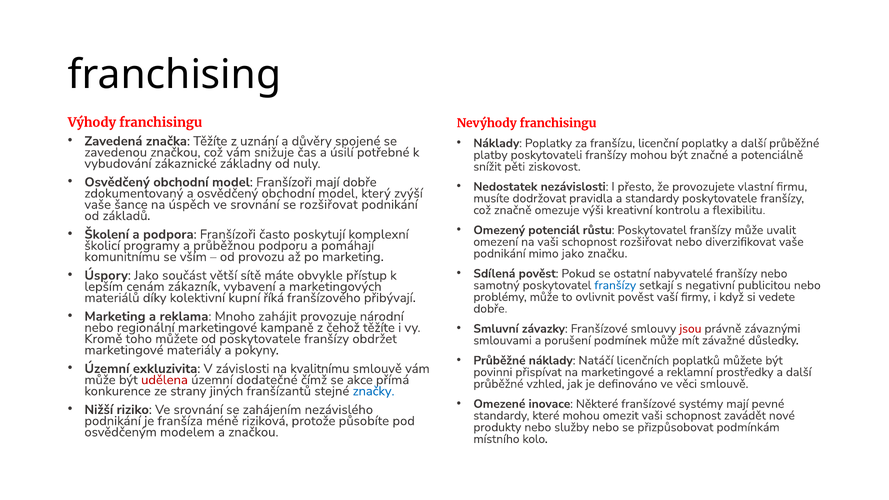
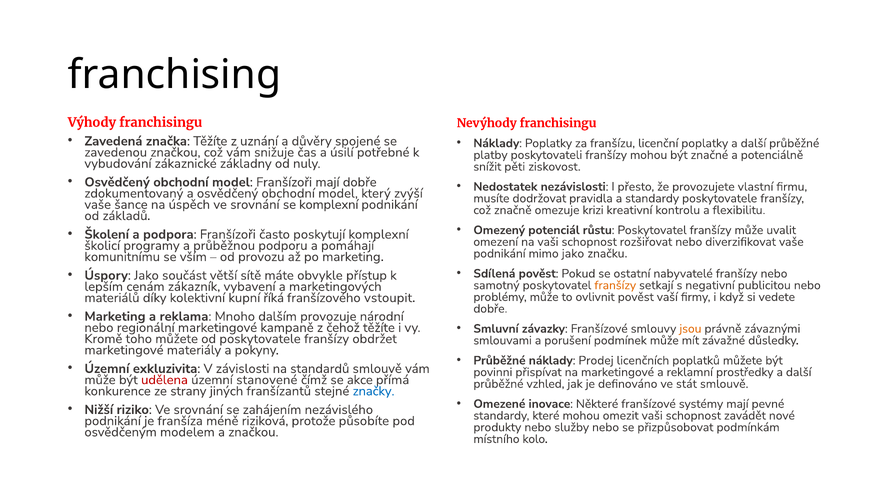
se rozšiřovat: rozšiřovat -> komplexní
výši: výši -> krizi
franšízy at (615, 285) colour: blue -> orange
přibývají: přibývají -> vstoupit
zahájit: zahájit -> dalším
jsou colour: red -> orange
Natáčí: Natáčí -> Prodej
kvalitnímu: kvalitnímu -> standardů
dodatečné: dodatečné -> stanovené
věci: věci -> stát
